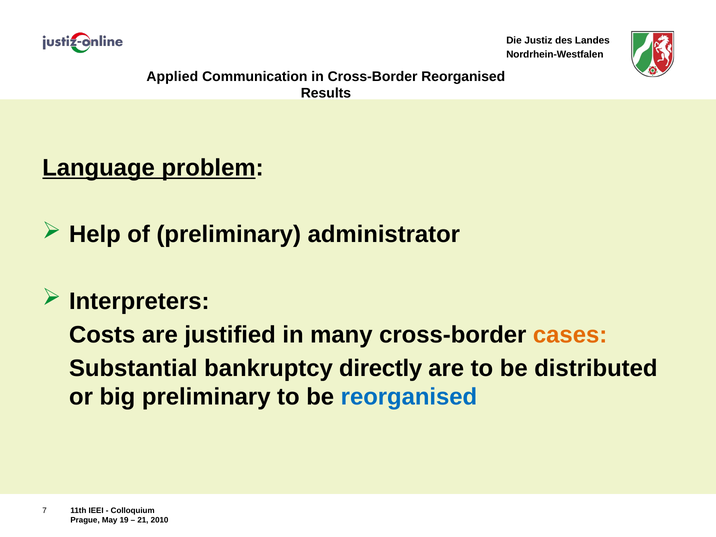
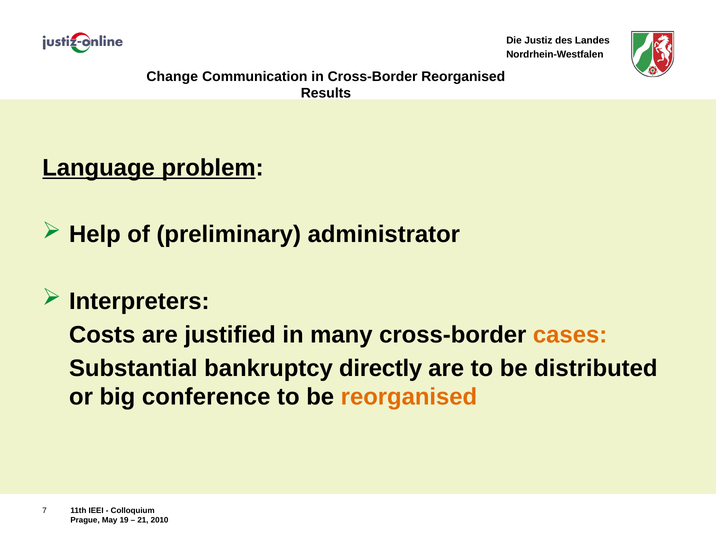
Applied: Applied -> Change
big preliminary: preliminary -> conference
reorganised at (409, 397) colour: blue -> orange
